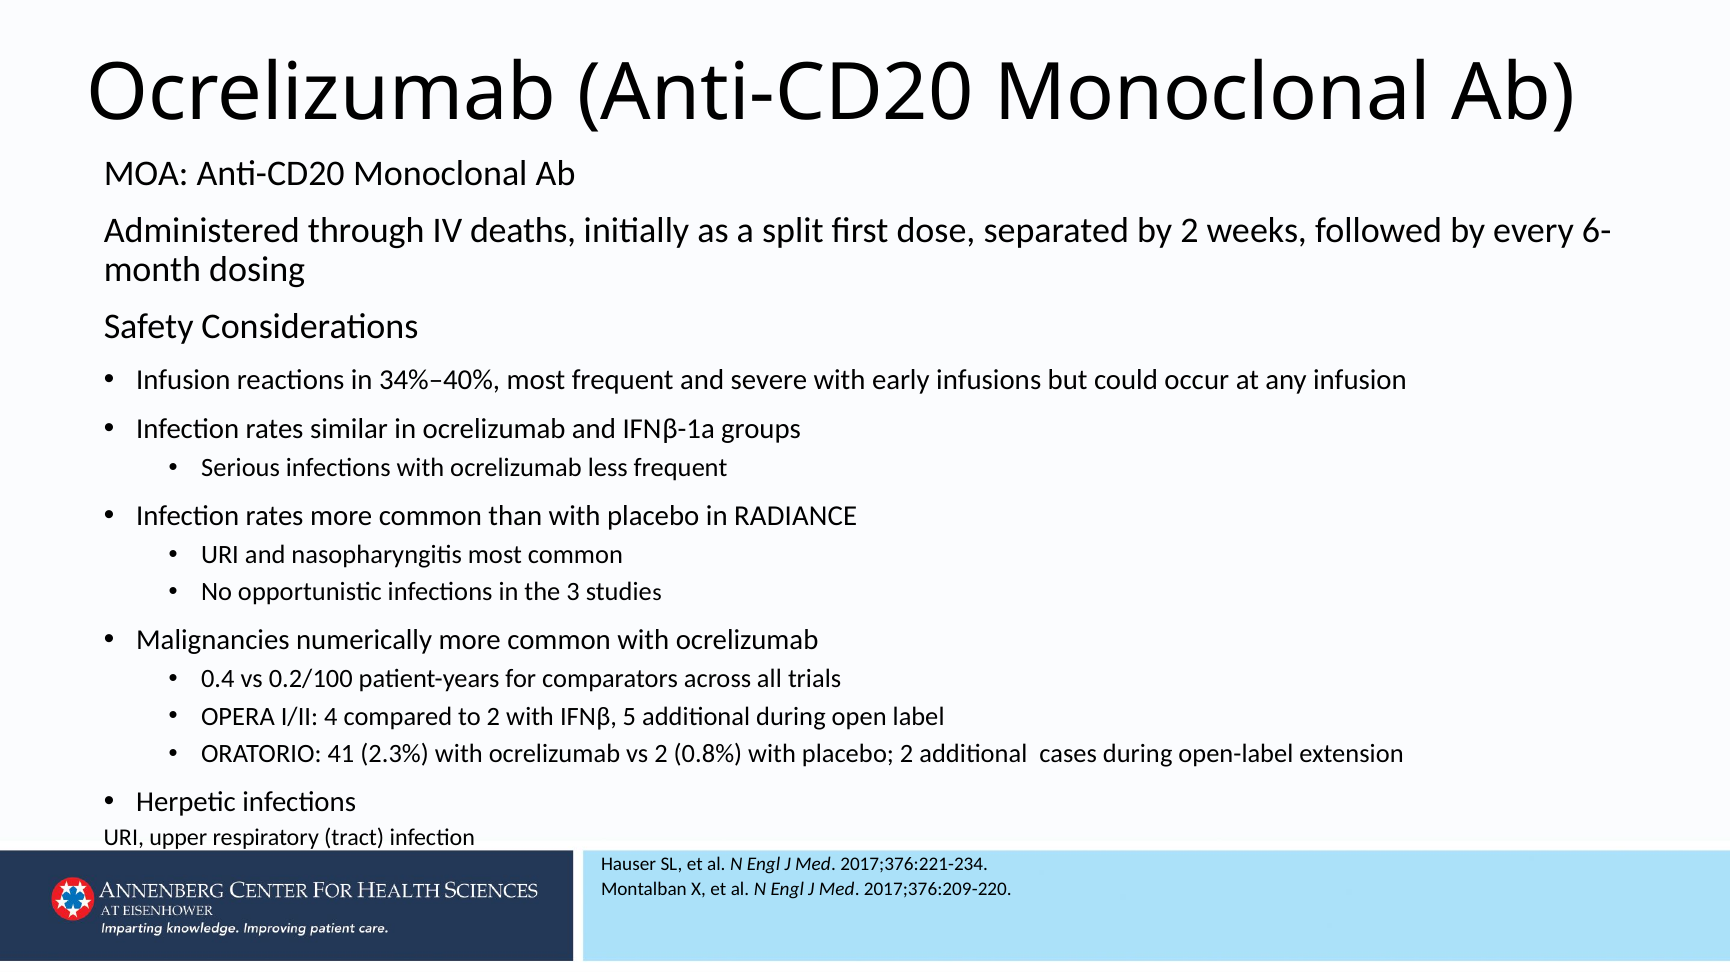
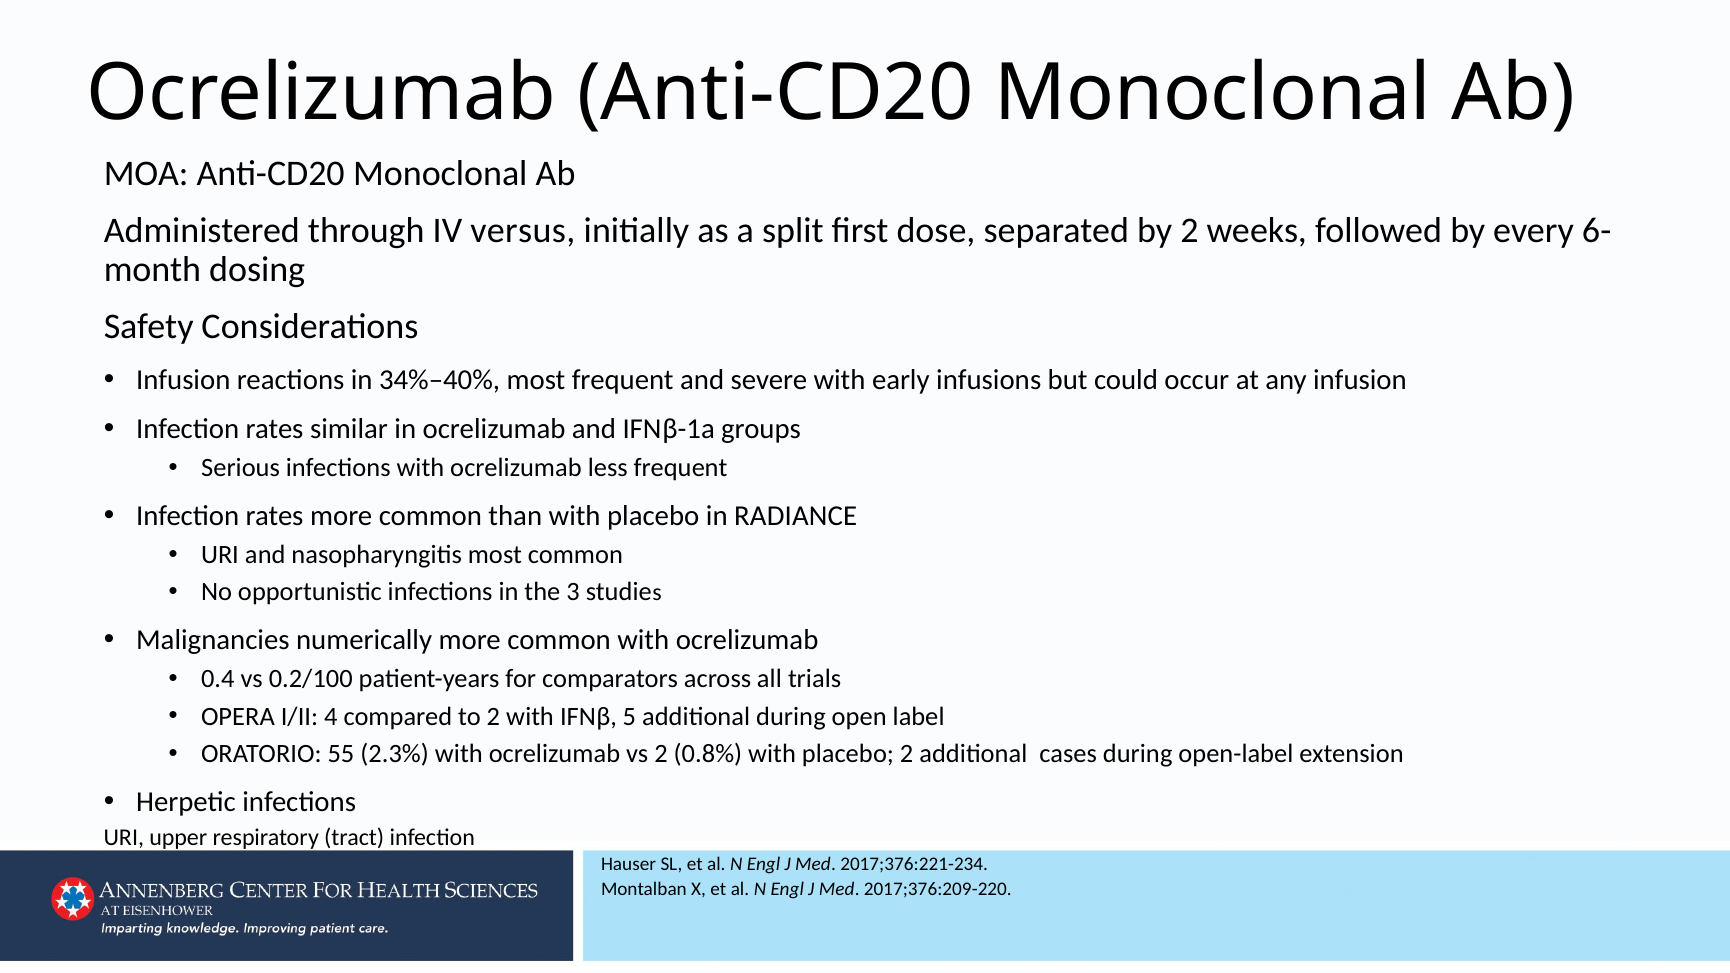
deaths: deaths -> versus
41: 41 -> 55
